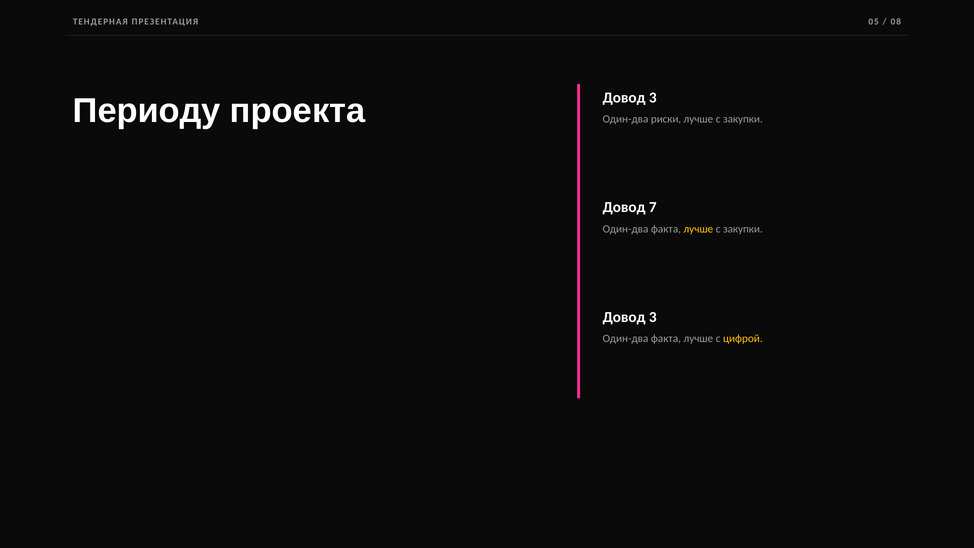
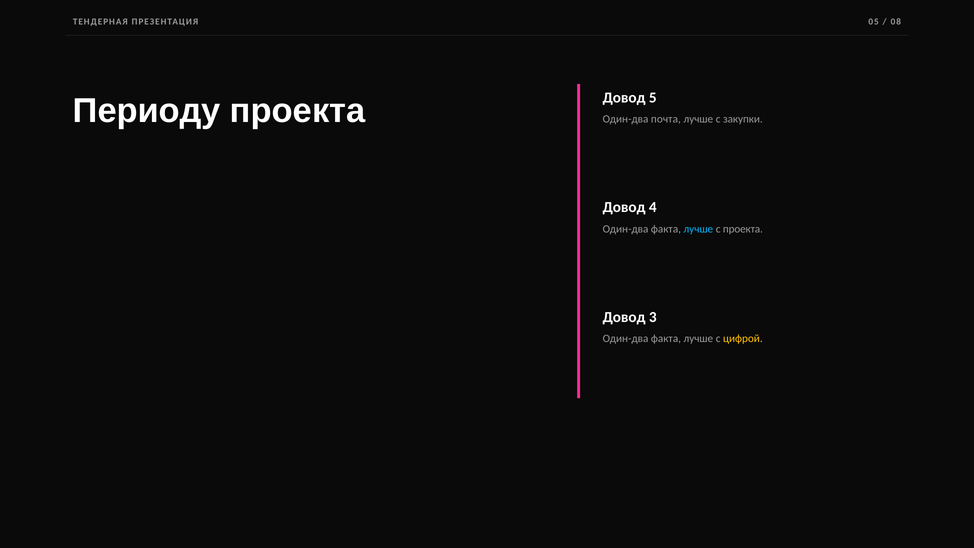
проекта Довод 3: 3 -> 5
риски: риски -> почта
7: 7 -> 4
лучше at (698, 229) colour: yellow -> light blue
закупки at (743, 229): закупки -> проекта
